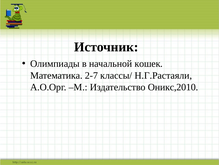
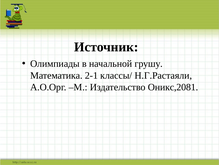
кошек: кошек -> грушу
2-7: 2-7 -> 2-1
Оникс,2010: Оникс,2010 -> Оникс,2081
